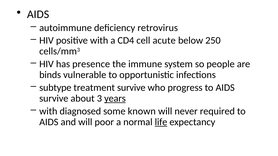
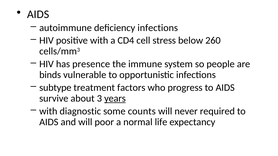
deficiency retrovirus: retrovirus -> infections
acute: acute -> stress
250: 250 -> 260
treatment survive: survive -> factors
diagnosed: diagnosed -> diagnostic
known: known -> counts
life underline: present -> none
